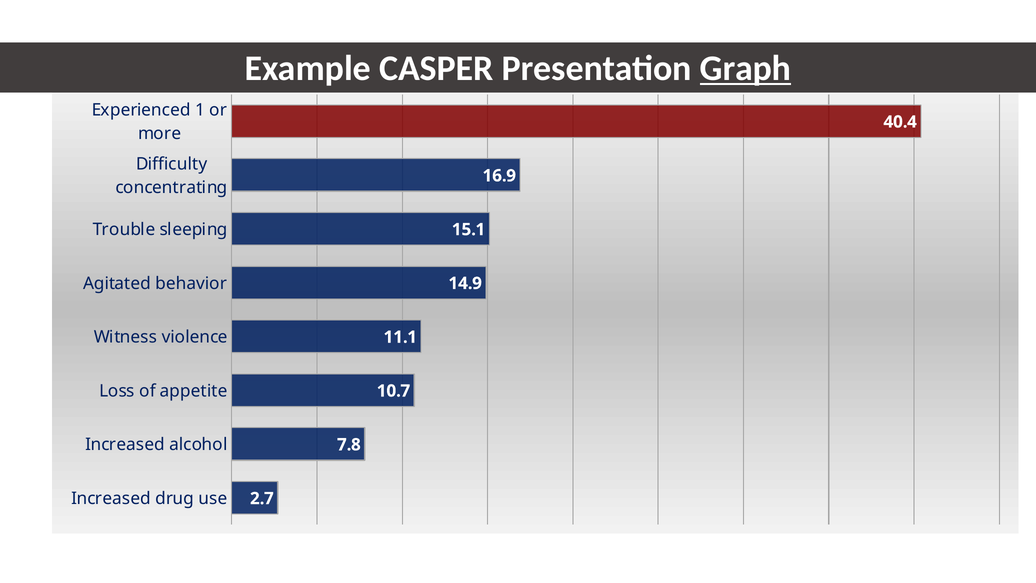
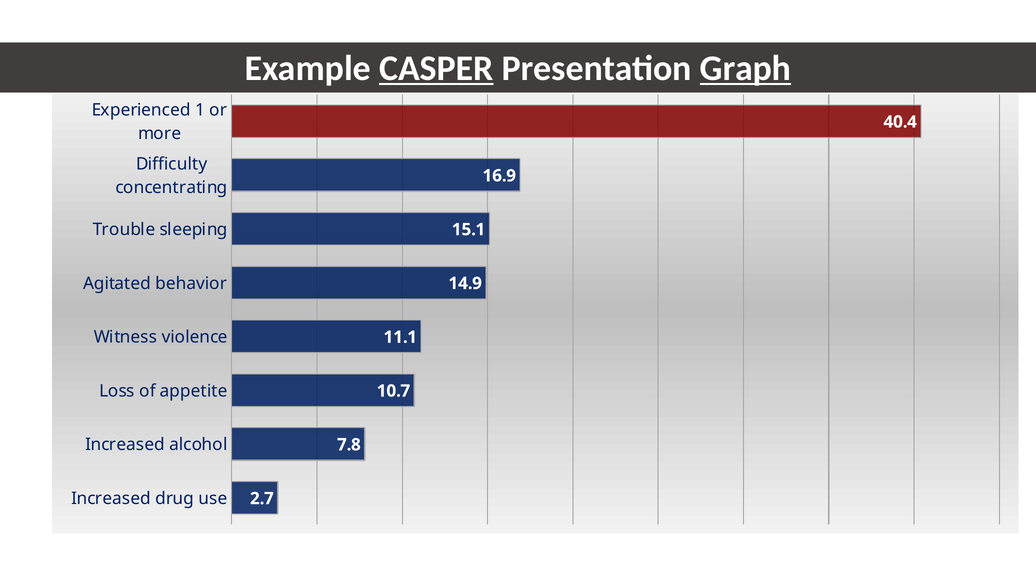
CASPER underline: none -> present
